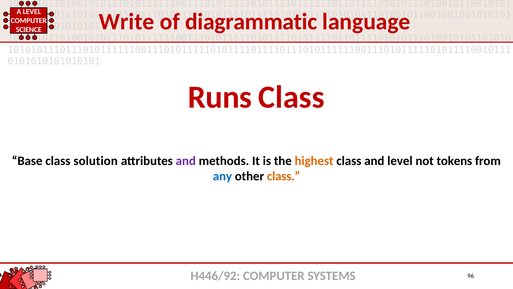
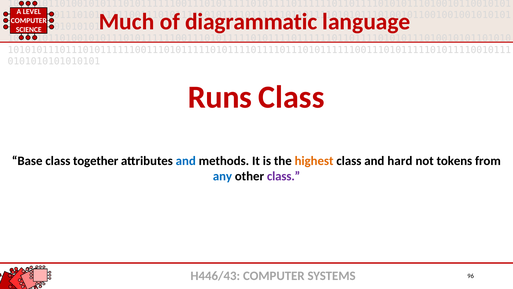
Write: Write -> Much
solution: solution -> together
and at (186, 161) colour: purple -> blue
and level: level -> hard
class at (284, 176) colour: orange -> purple
H446/92: H446/92 -> H446/43
